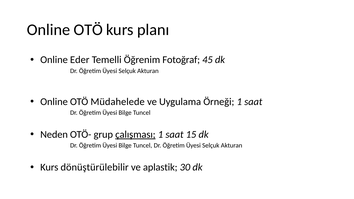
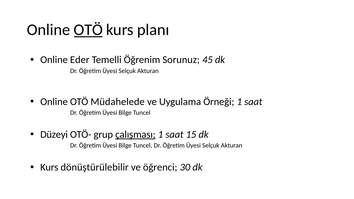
OTÖ at (88, 30) underline: none -> present
Fotoğraf: Fotoğraf -> Sorunuz
Neden: Neden -> Düzeyi
aplastik: aplastik -> öğrenci
